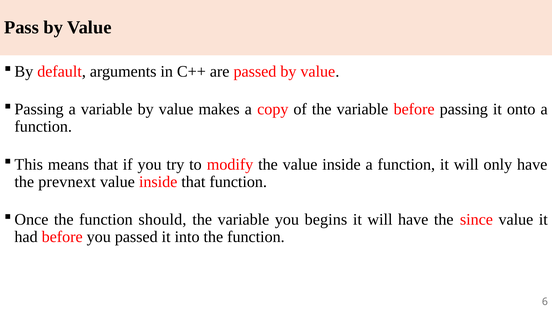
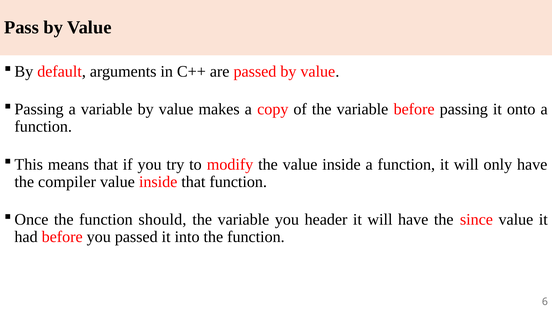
prevnext: prevnext -> compiler
begins: begins -> header
